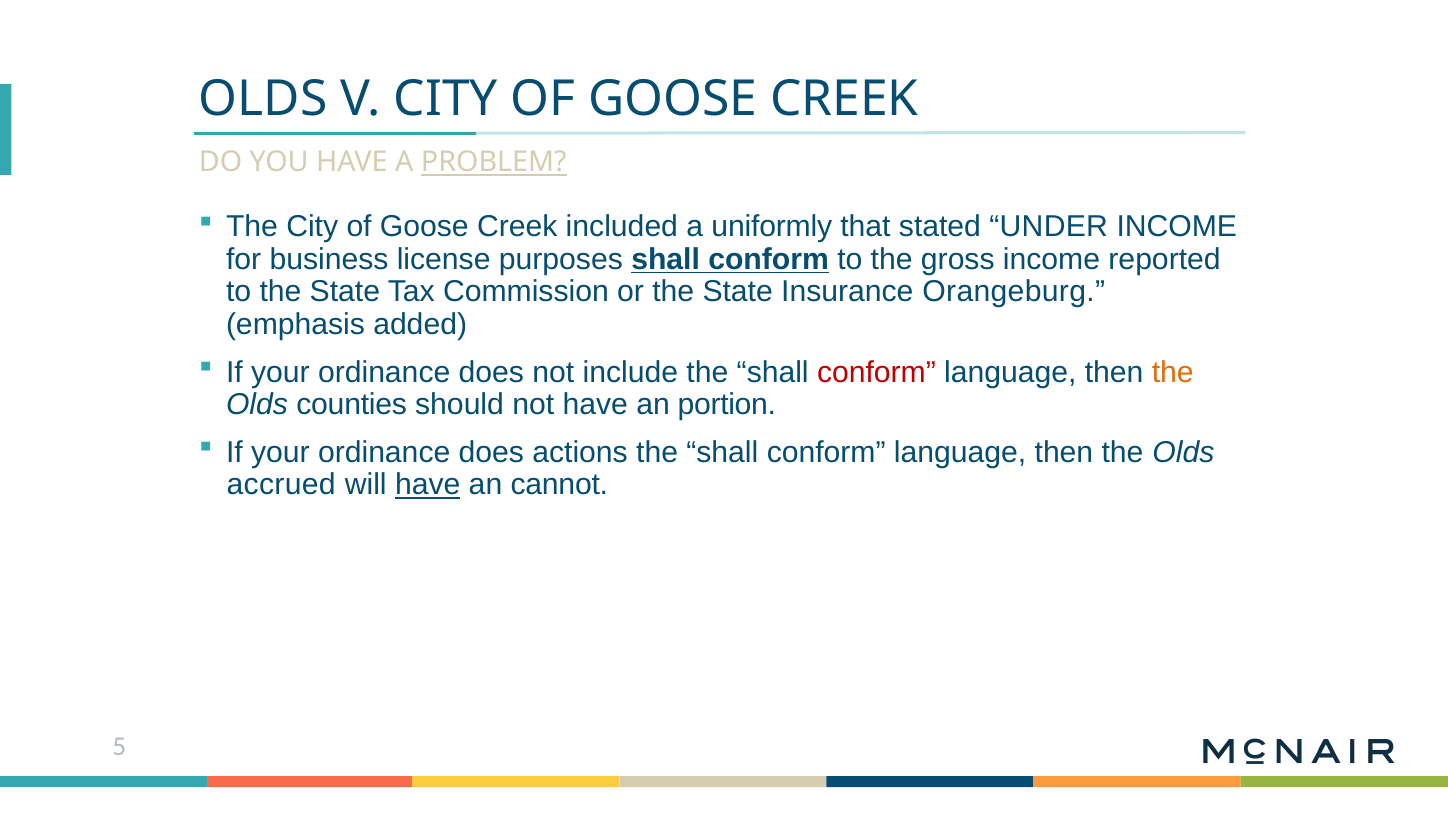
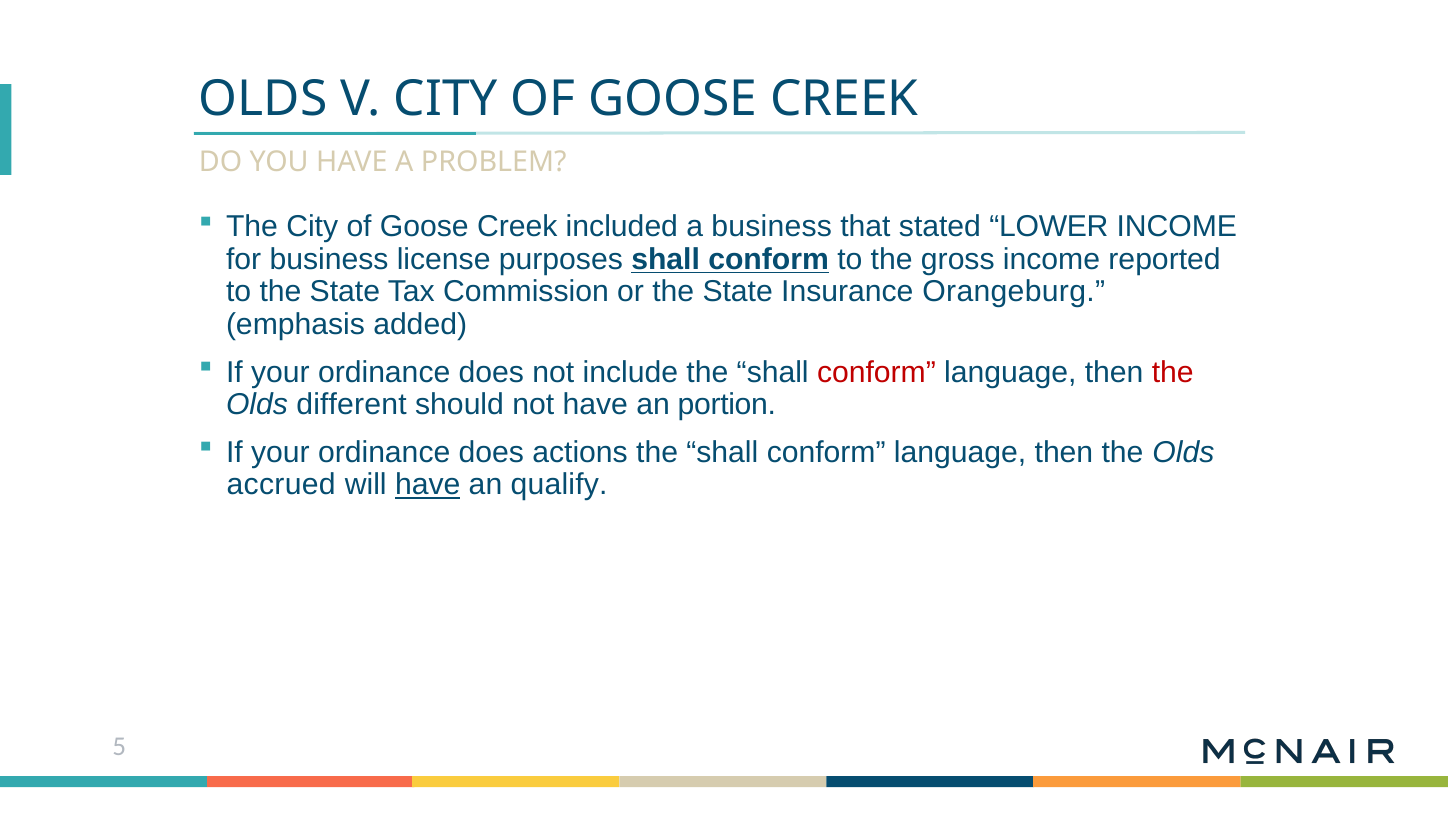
PROBLEM underline: present -> none
a uniformly: uniformly -> business
UNDER: UNDER -> LOWER
the at (1173, 372) colour: orange -> red
counties: counties -> different
cannot: cannot -> qualify
